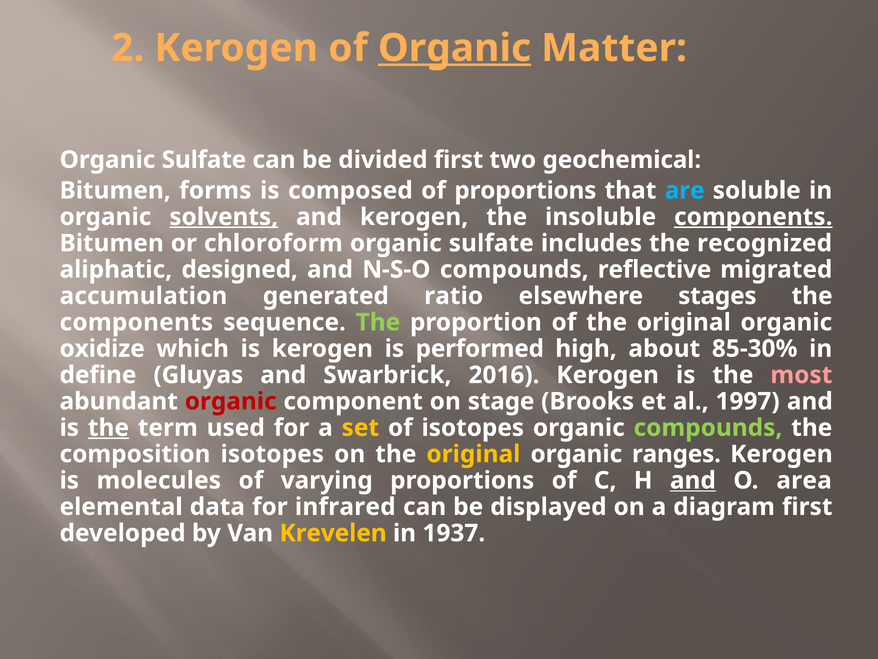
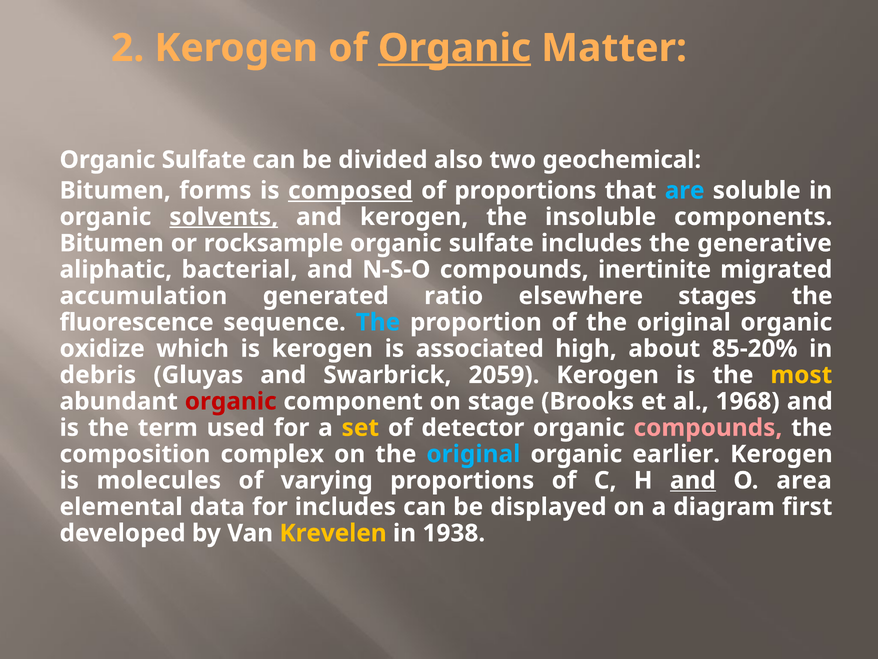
divided first: first -> also
composed underline: none -> present
components at (753, 217) underline: present -> none
chloroform: chloroform -> rocksample
recognized: recognized -> generative
designed: designed -> bacterial
reflective: reflective -> inertinite
components at (136, 322): components -> fluorescence
The at (378, 322) colour: light green -> light blue
performed: performed -> associated
85-30%: 85-30% -> 85-20%
define: define -> debris
2016: 2016 -> 2059
most colour: pink -> yellow
1997: 1997 -> 1968
the at (108, 427) underline: present -> none
of isotopes: isotopes -> detector
compounds at (708, 427) colour: light green -> pink
composition isotopes: isotopes -> complex
original at (473, 454) colour: yellow -> light blue
ranges: ranges -> earlier
for infrared: infrared -> includes
1937: 1937 -> 1938
